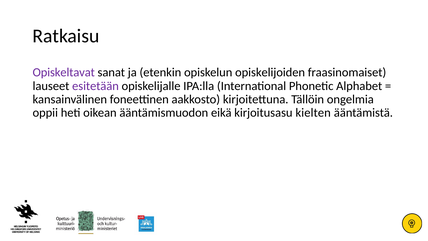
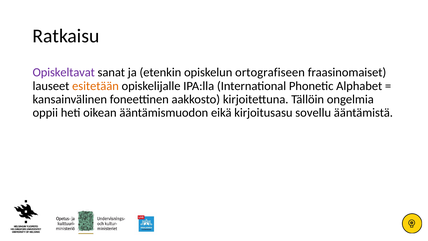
opiskelijoiden: opiskelijoiden -> ortografiseen
esitetään colour: purple -> orange
kielten: kielten -> sovellu
